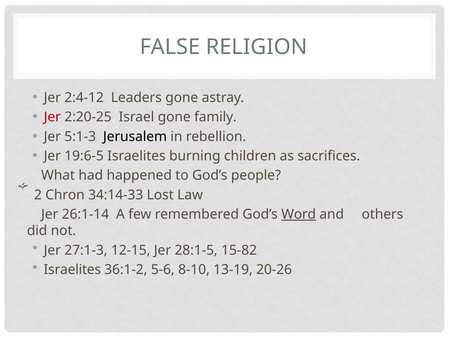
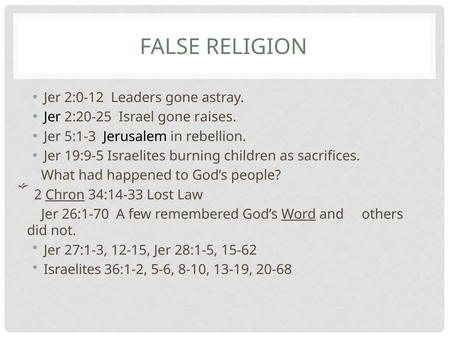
2:4-12: 2:4-12 -> 2:0-12
Jer at (52, 117) colour: red -> black
family: family -> raises
19:6-5: 19:6-5 -> 19:9-5
Chron underline: none -> present
26:1-14: 26:1-14 -> 26:1-70
15-82: 15-82 -> 15-62
20-26: 20-26 -> 20-68
